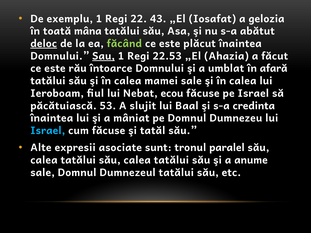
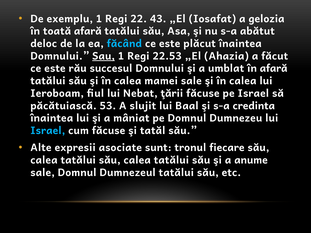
toată mâna: mâna -> afară
deloc underline: present -> none
făcând colour: light green -> light blue
întoarce: întoarce -> succesul
ecou: ecou -> ţării
paralel: paralel -> fiecare
